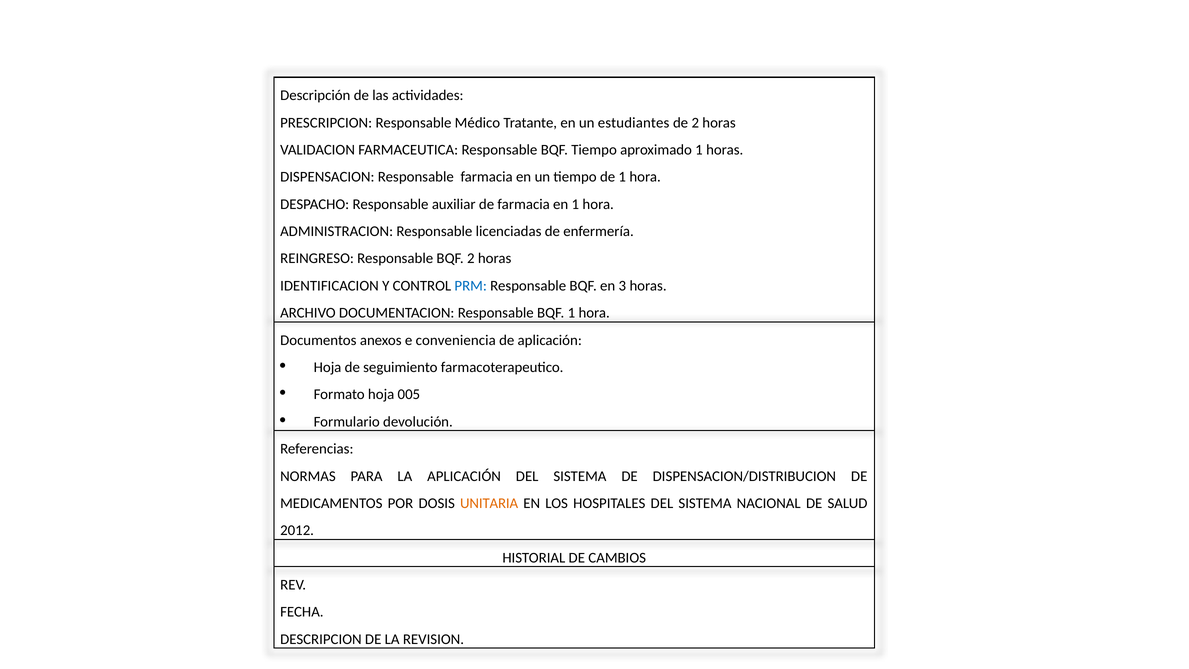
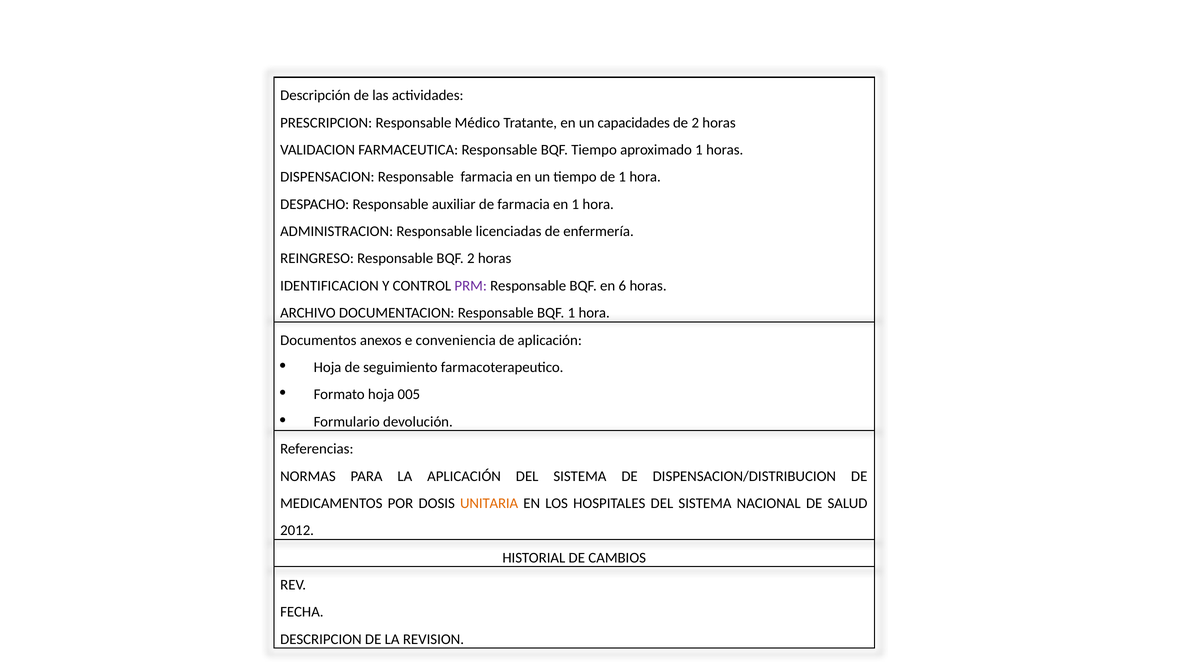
estudiantes: estudiantes -> capacidades
PRM colour: blue -> purple
3: 3 -> 6
